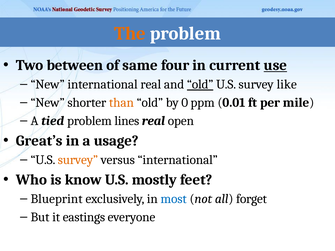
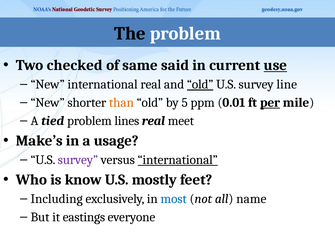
The colour: orange -> black
between: between -> checked
four: four -> said
like: like -> line
0: 0 -> 5
per underline: none -> present
open: open -> meet
Great’s: Great’s -> Make’s
survey at (78, 160) colour: orange -> purple
international at (178, 160) underline: none -> present
Blueprint: Blueprint -> Including
forget: forget -> name
